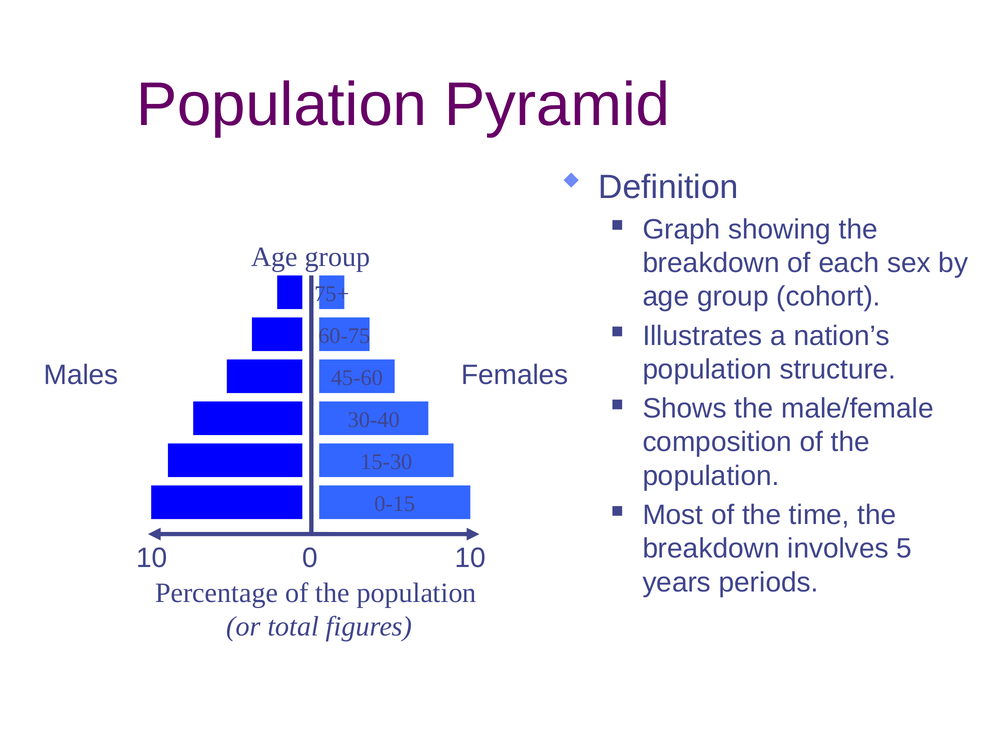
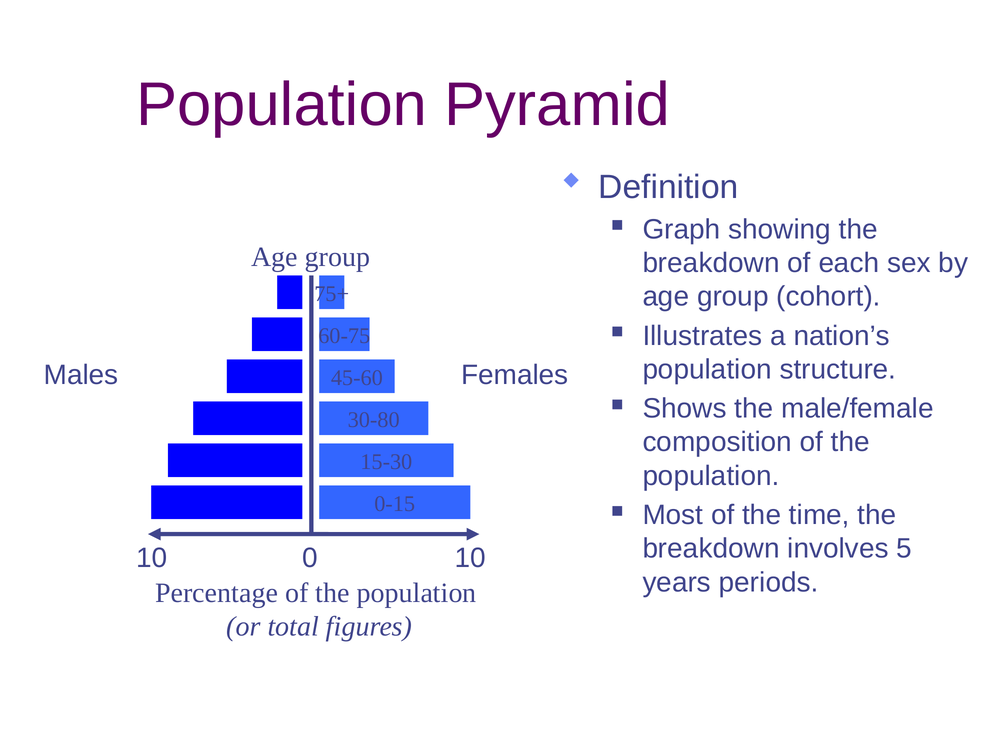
30-40: 30-40 -> 30-80
